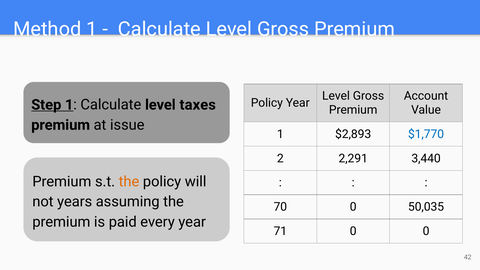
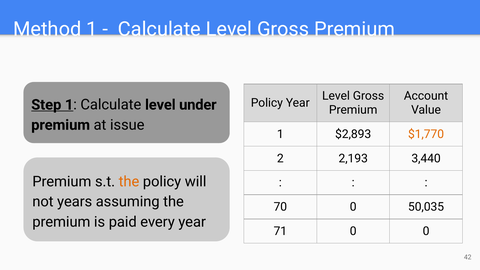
taxes: taxes -> under
$1,770 colour: blue -> orange
2,291: 2,291 -> 2,193
